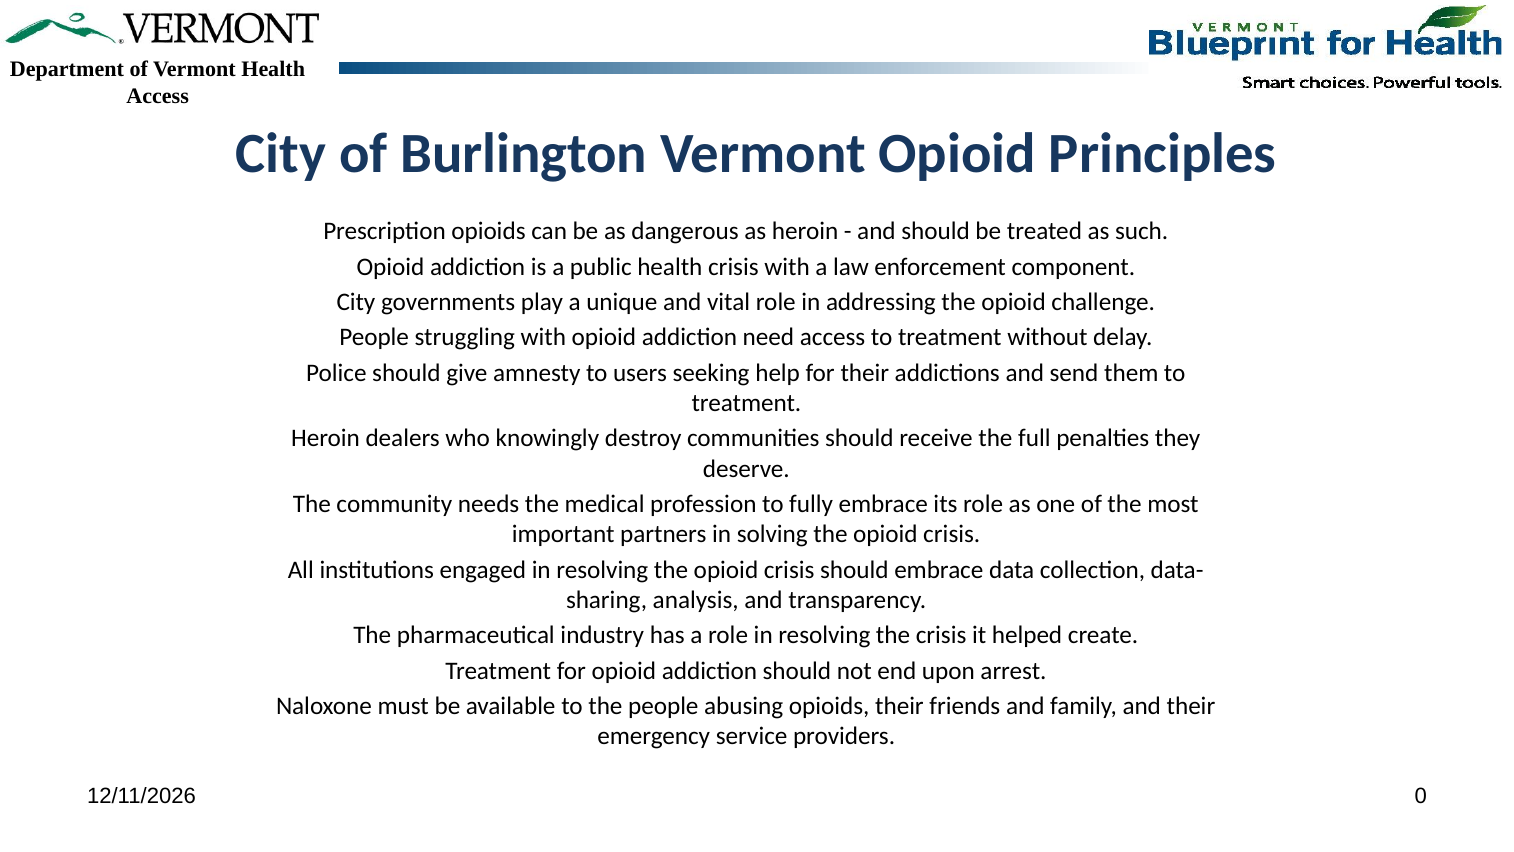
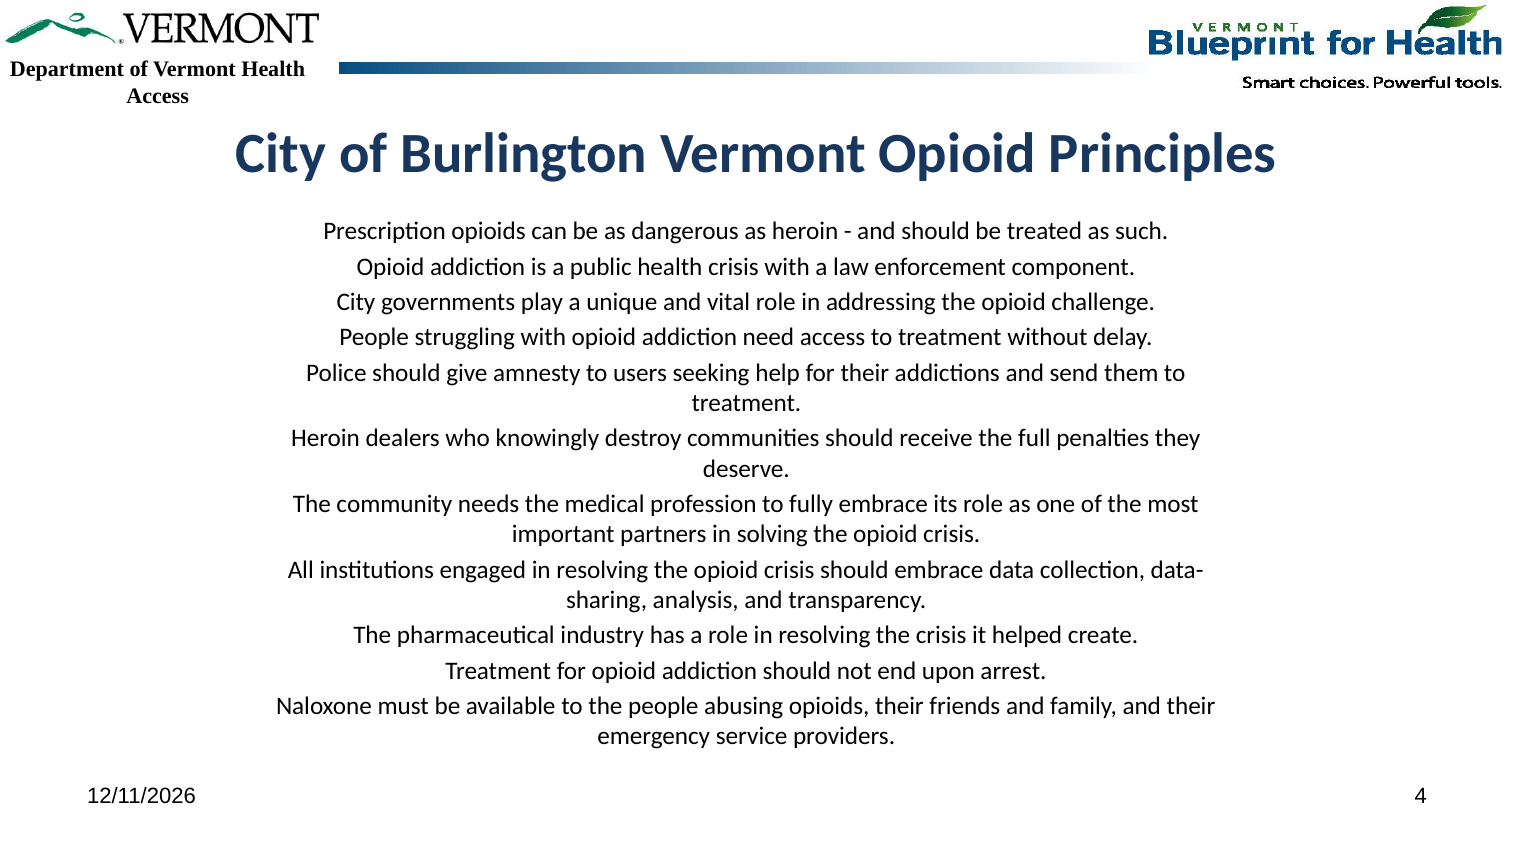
0: 0 -> 4
